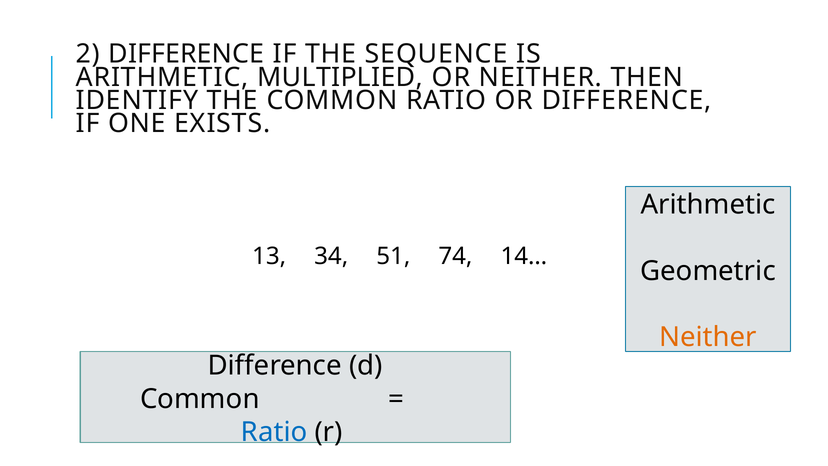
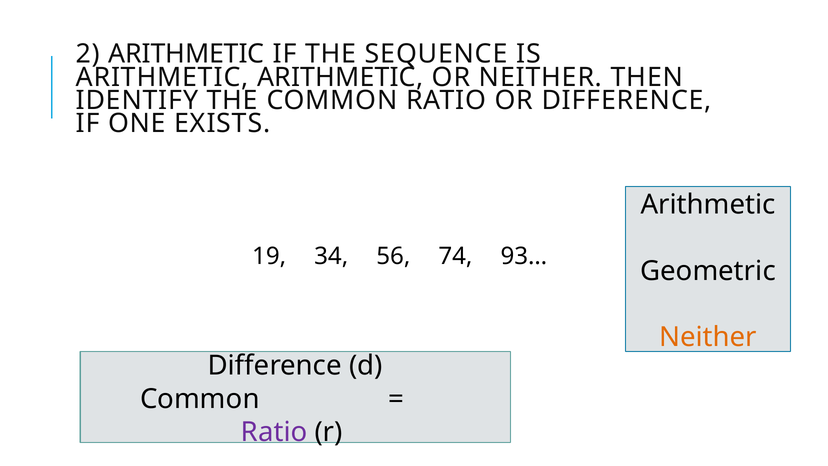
2 DIFFERENCE: DIFFERENCE -> ARITHMETIC
ARITHMETIC MULTIPLIED: MULTIPLIED -> ARITHMETIC
13: 13 -> 19
51: 51 -> 56
14…: 14… -> 93…
Ratio at (274, 432) colour: blue -> purple
